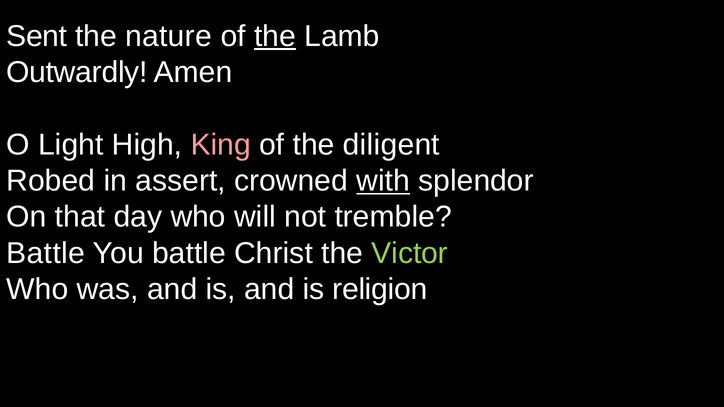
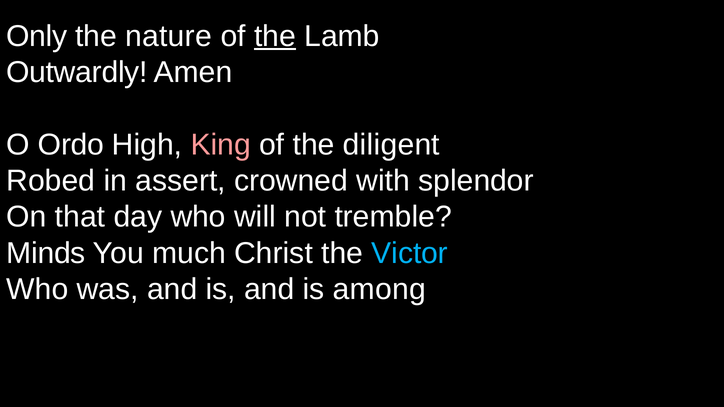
Sent: Sent -> Only
Light: Light -> Ordo
with underline: present -> none
Battle at (46, 253): Battle -> Minds
You battle: battle -> much
Victor colour: light green -> light blue
religion: religion -> among
